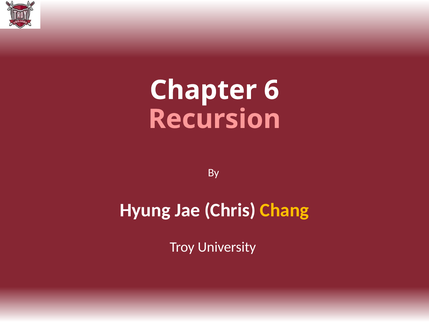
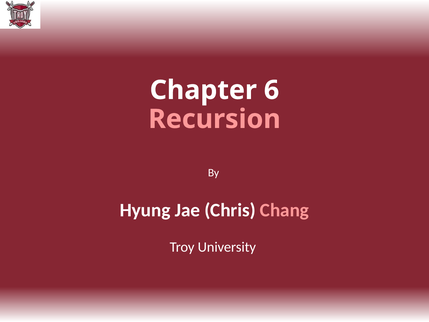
Chang colour: yellow -> pink
